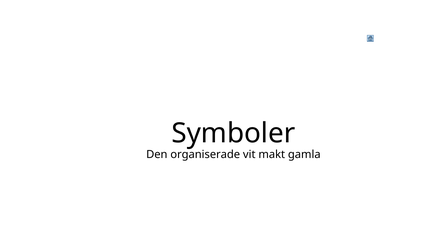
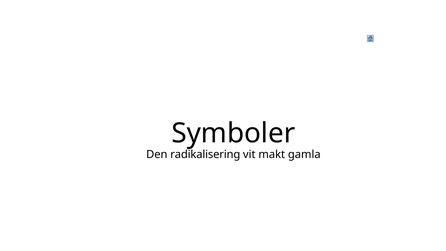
organiserade: organiserade -> radikalisering
